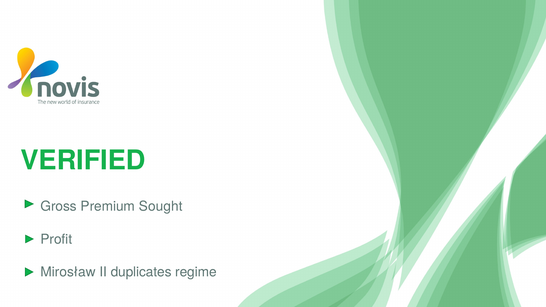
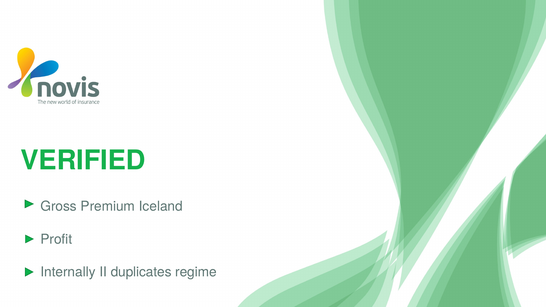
Sought: Sought -> Iceland
Mirosław: Mirosław -> Internally
